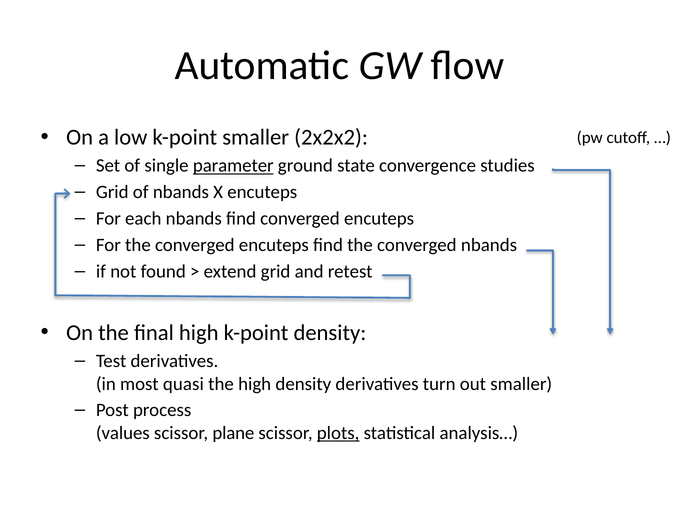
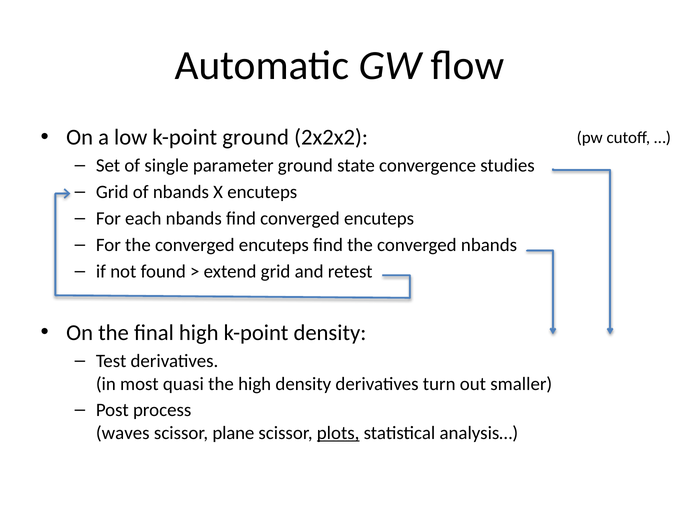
k-point smaller: smaller -> ground
parameter underline: present -> none
values: values -> waves
